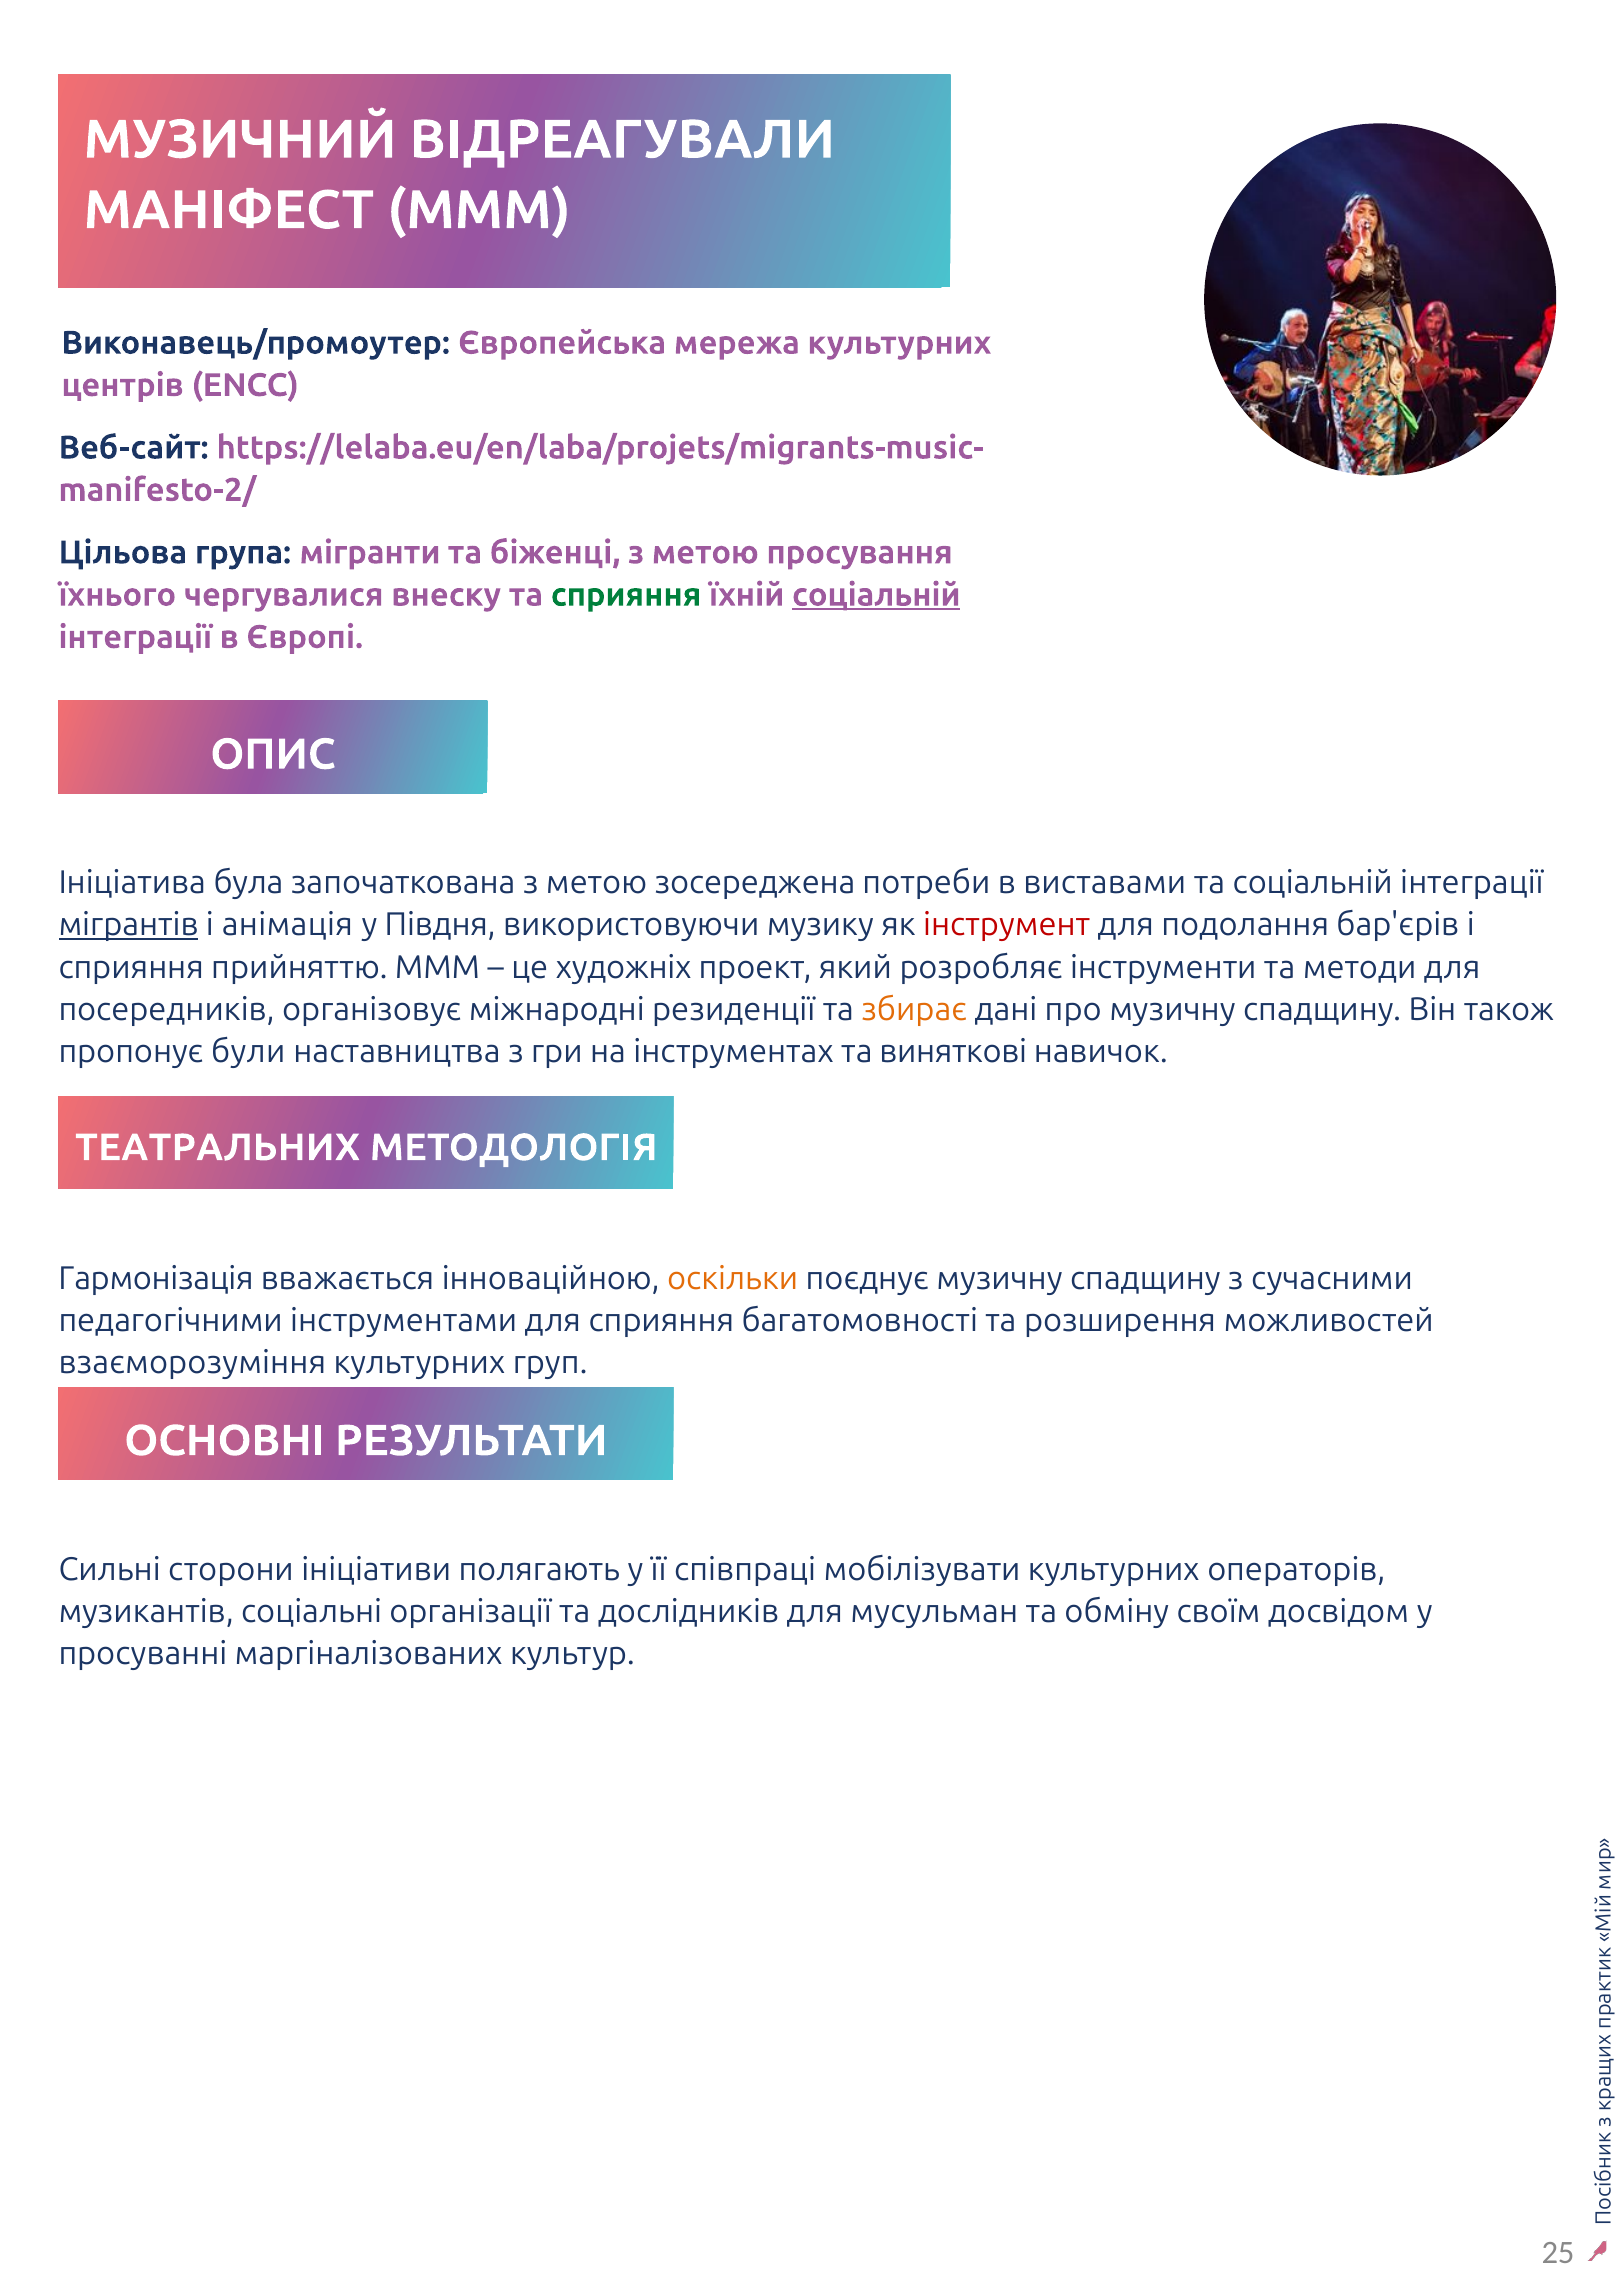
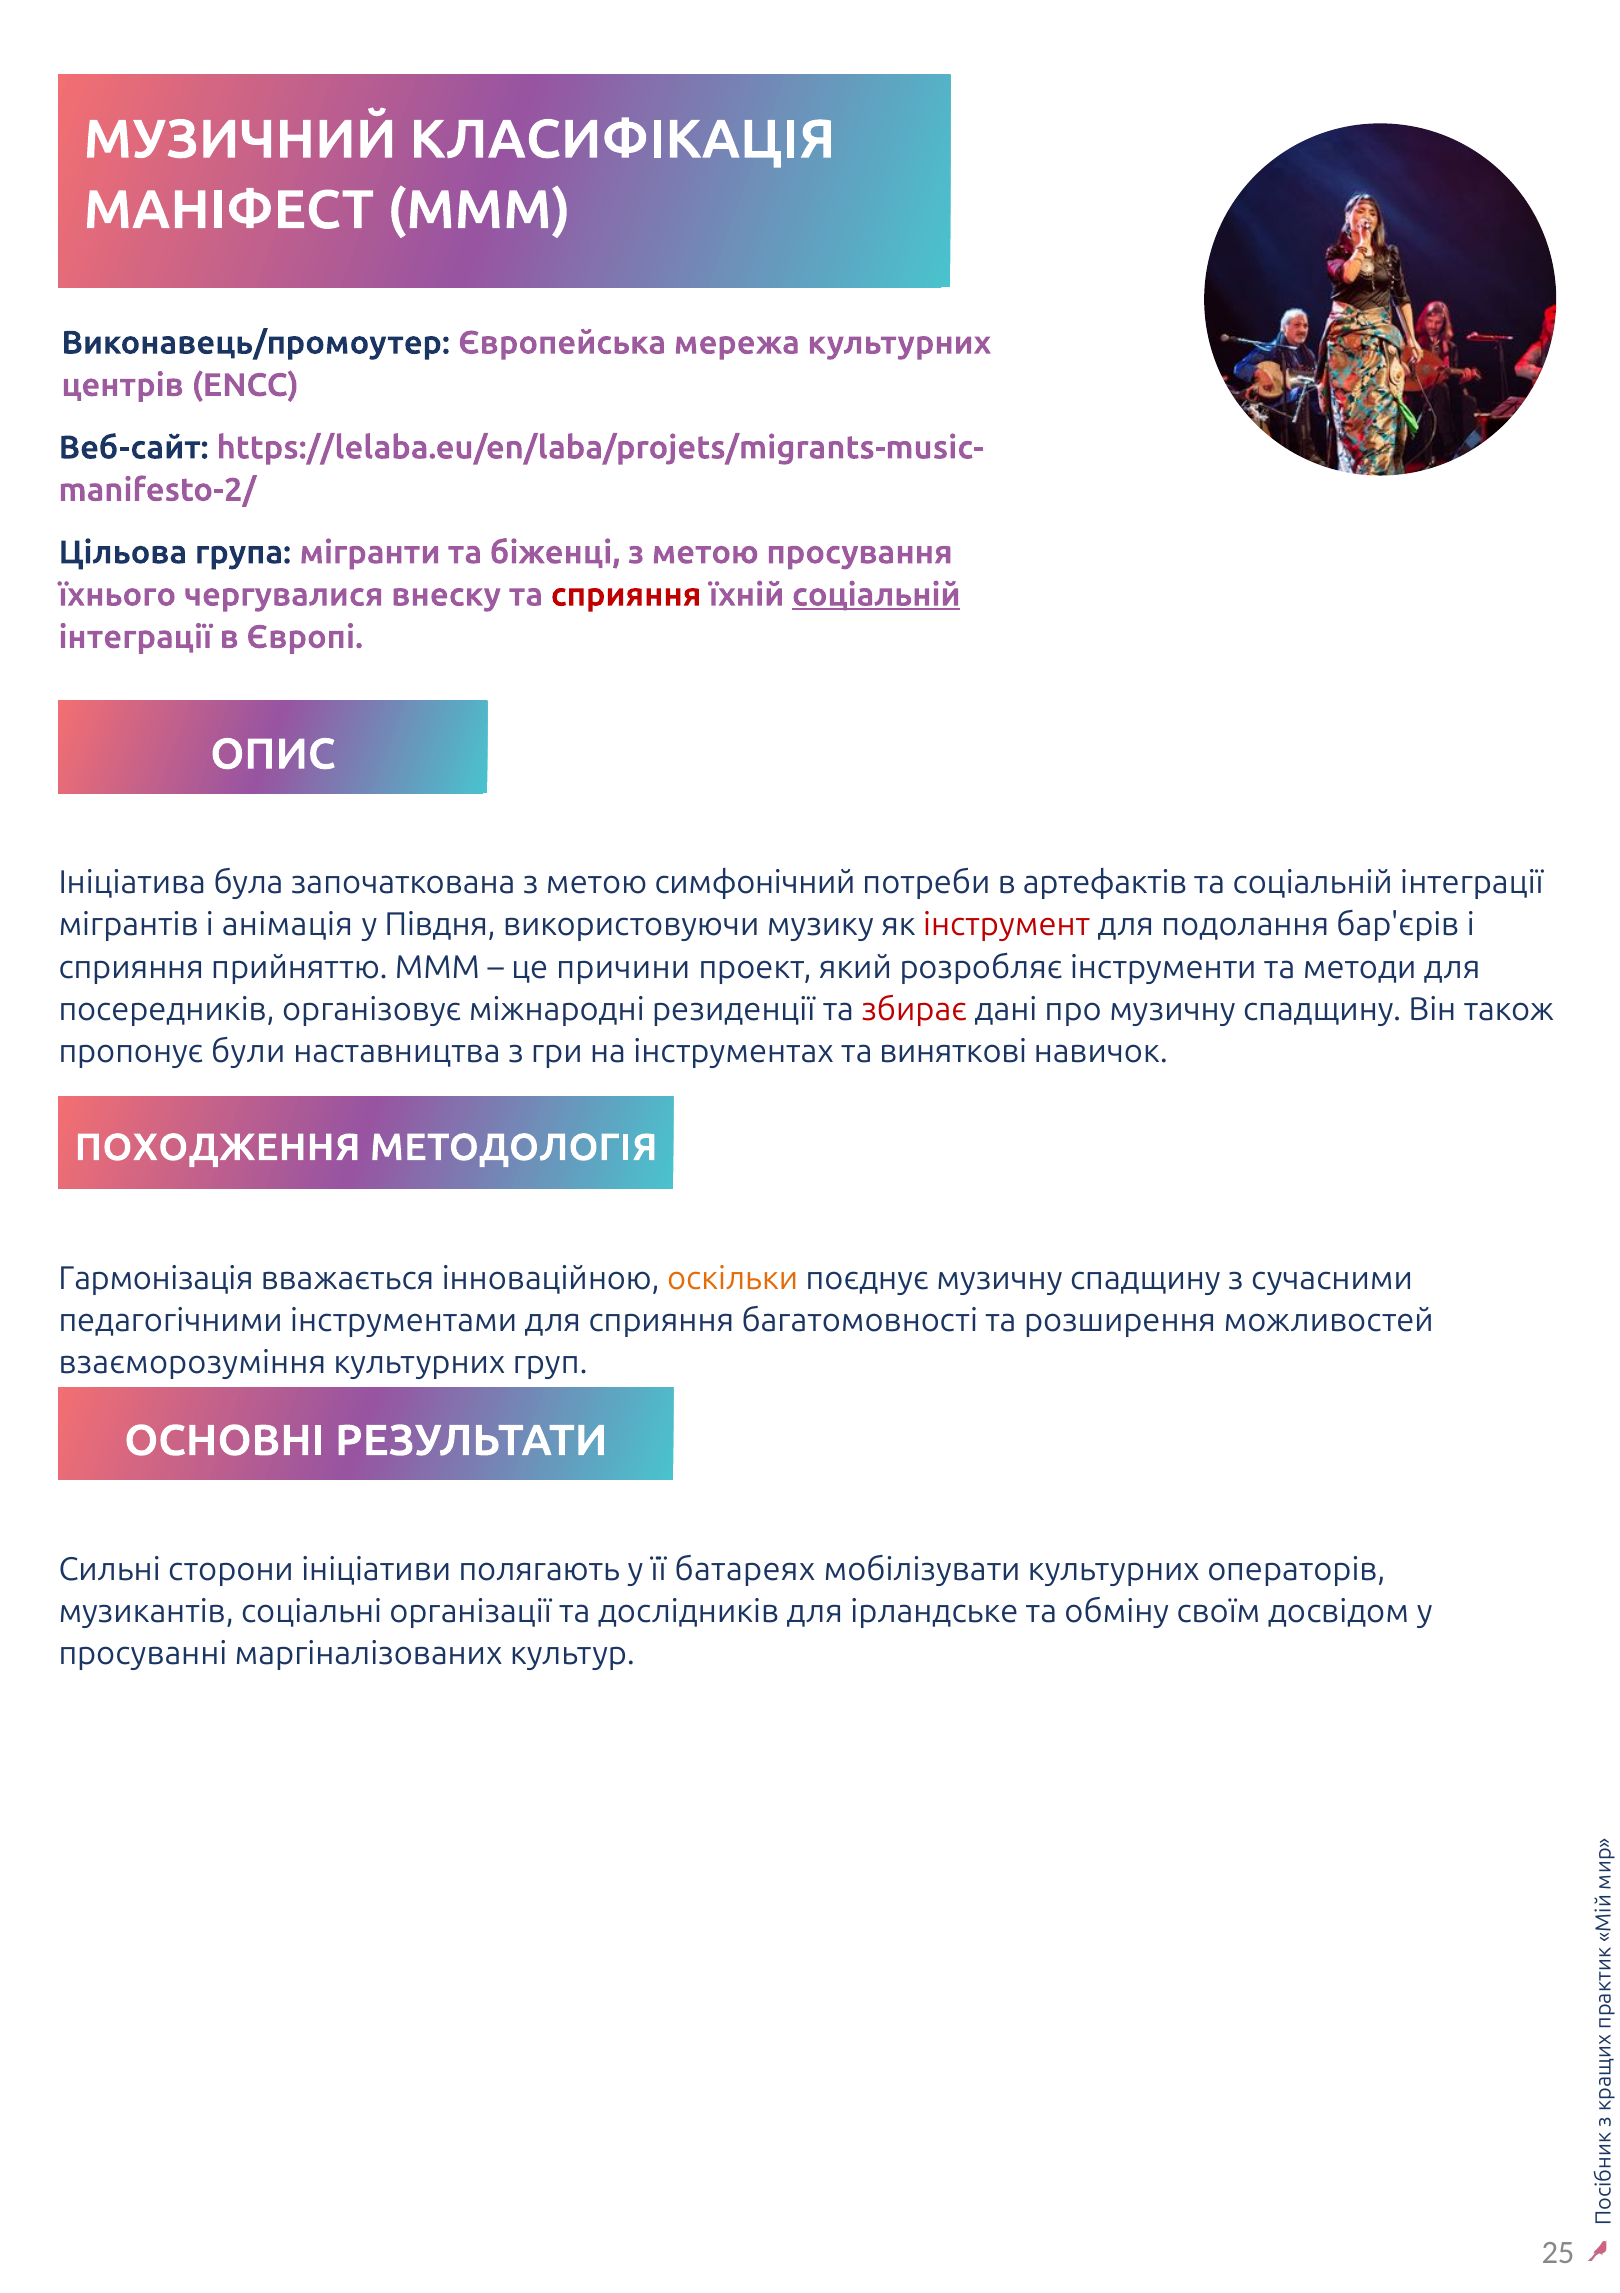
ВІДРЕАГУВАЛИ: ВІДРЕАГУВАЛИ -> КЛАСИФІКАЦІЯ
сприяння at (626, 595) colour: green -> red
зосереджена: зосереджена -> симфонічний
виставами: виставами -> артефактів
мігрантів underline: present -> none
художніх: художніх -> причини
збирає colour: orange -> red
ТЕАТРАЛЬНИХ: ТЕАТРАЛЬНИХ -> ПОХОДЖЕННЯ
співпраці: співпраці -> батареях
мусульман: мусульман -> ірландське
